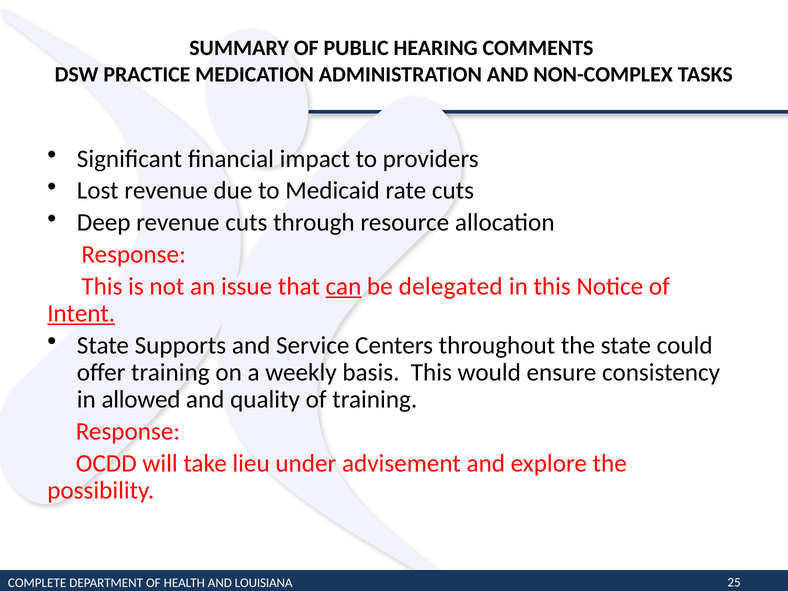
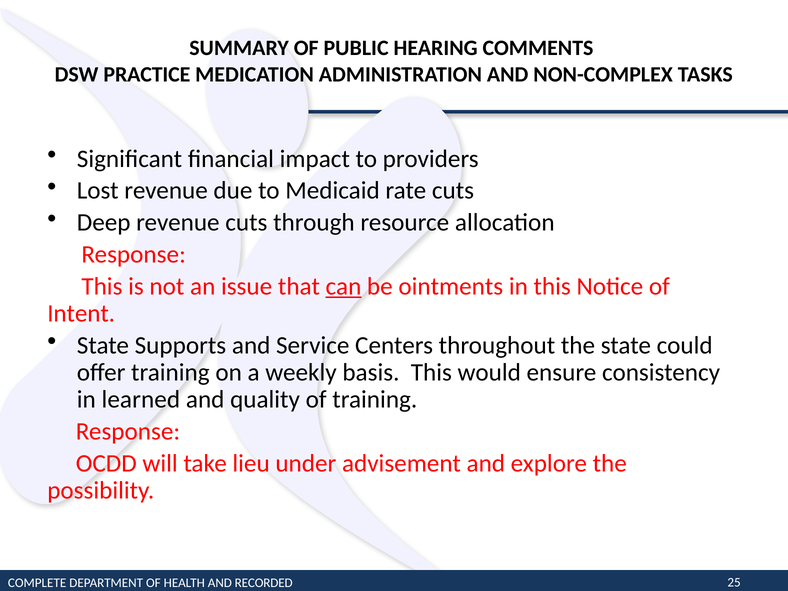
delegated: delegated -> ointments
Intent underline: present -> none
allowed: allowed -> learned
LOUISIANA: LOUISIANA -> RECORDED
